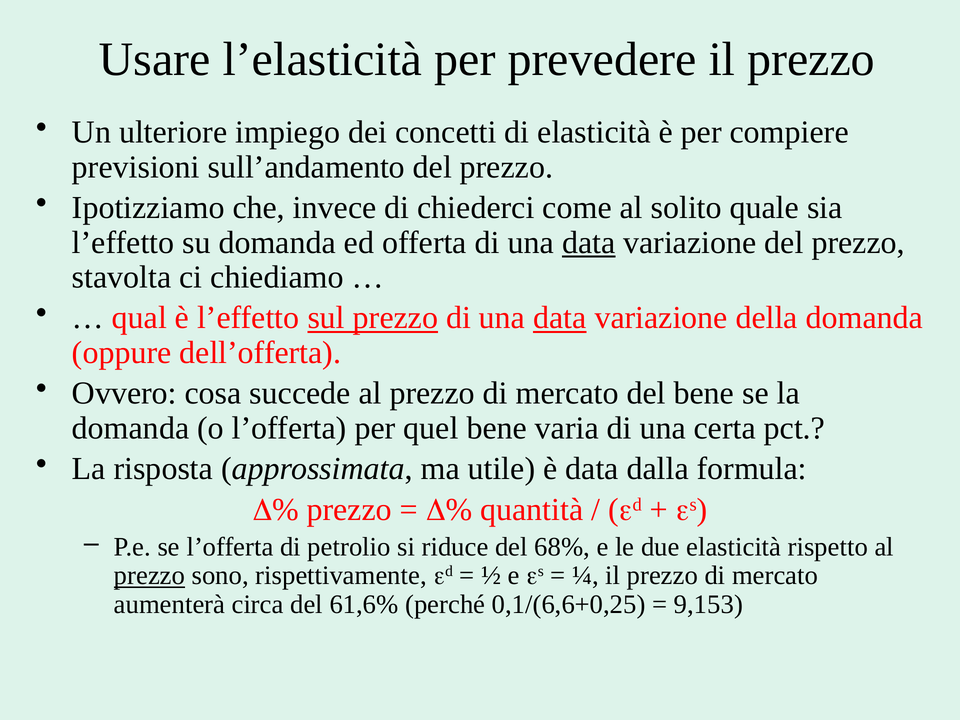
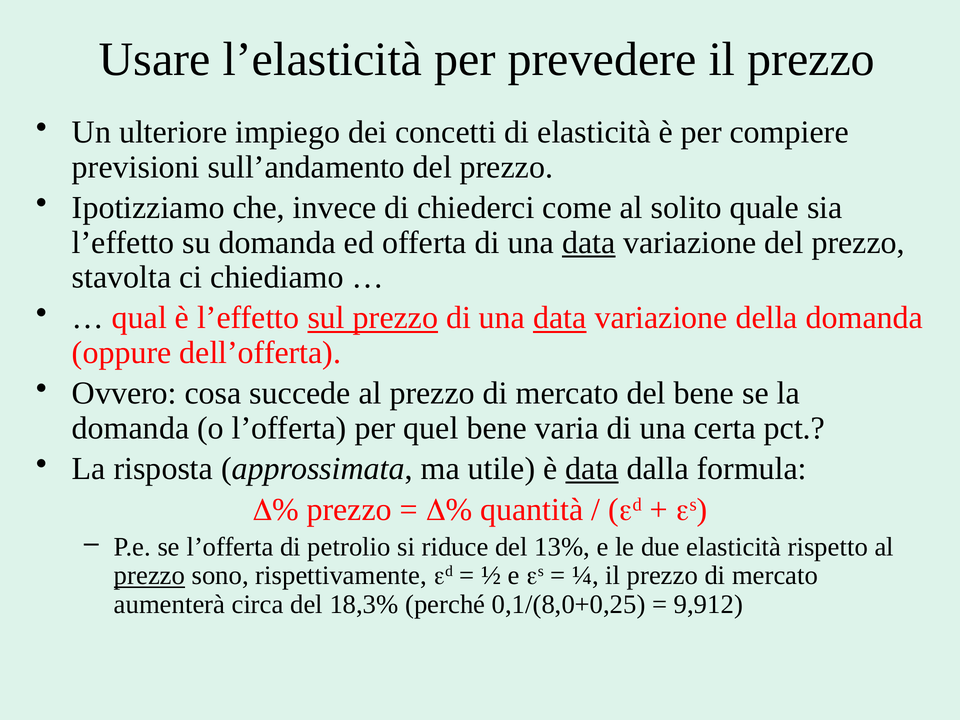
data at (592, 469) underline: none -> present
68%: 68% -> 13%
61,6%: 61,6% -> 18,3%
0,1/(6,6+0,25: 0,1/(6,6+0,25 -> 0,1/(8,0+0,25
9,153: 9,153 -> 9,912
